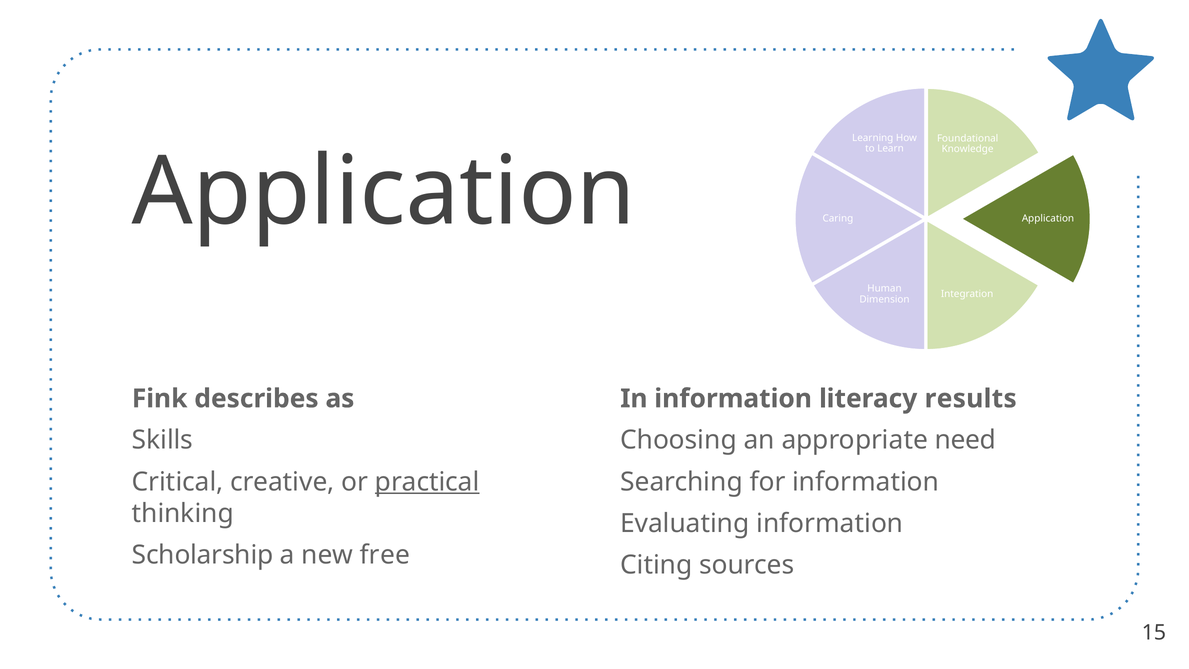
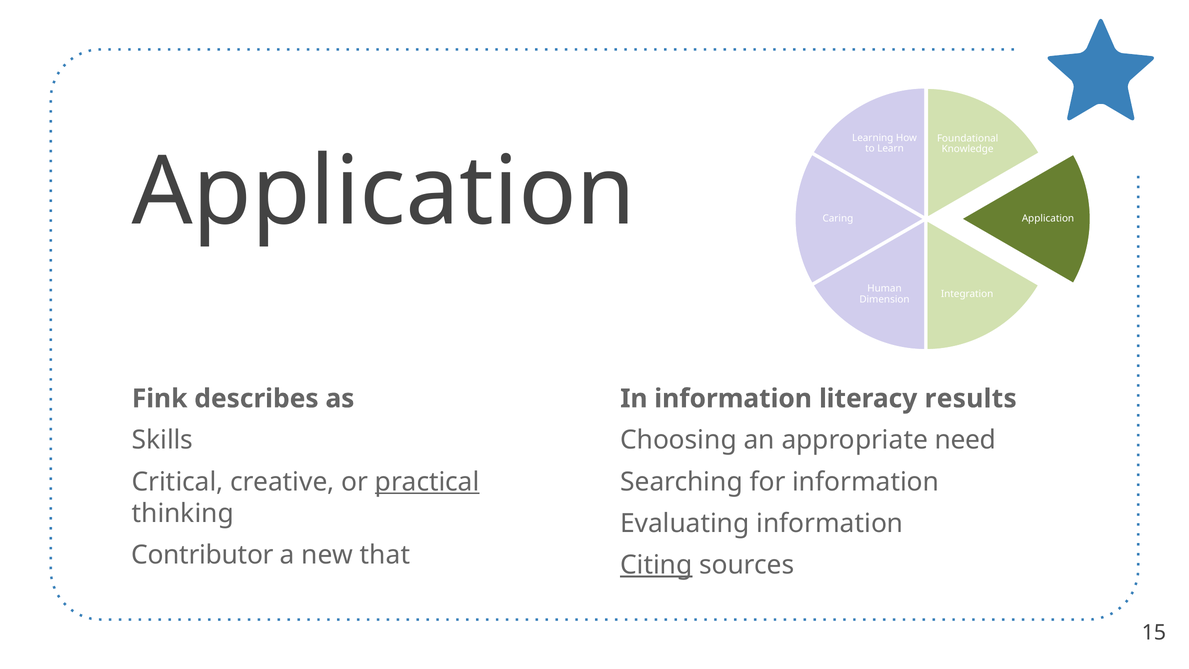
Scholarship: Scholarship -> Contributor
free: free -> that
Citing underline: none -> present
